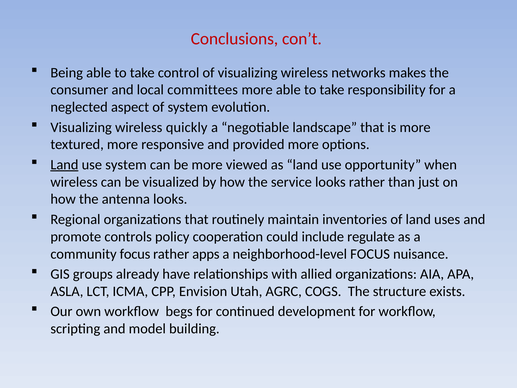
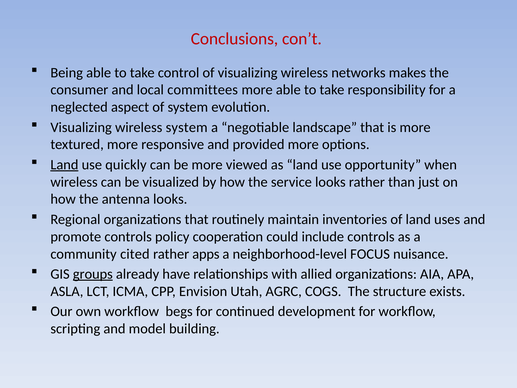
wireless quickly: quickly -> system
use system: system -> quickly
include regulate: regulate -> controls
community focus: focus -> cited
groups underline: none -> present
